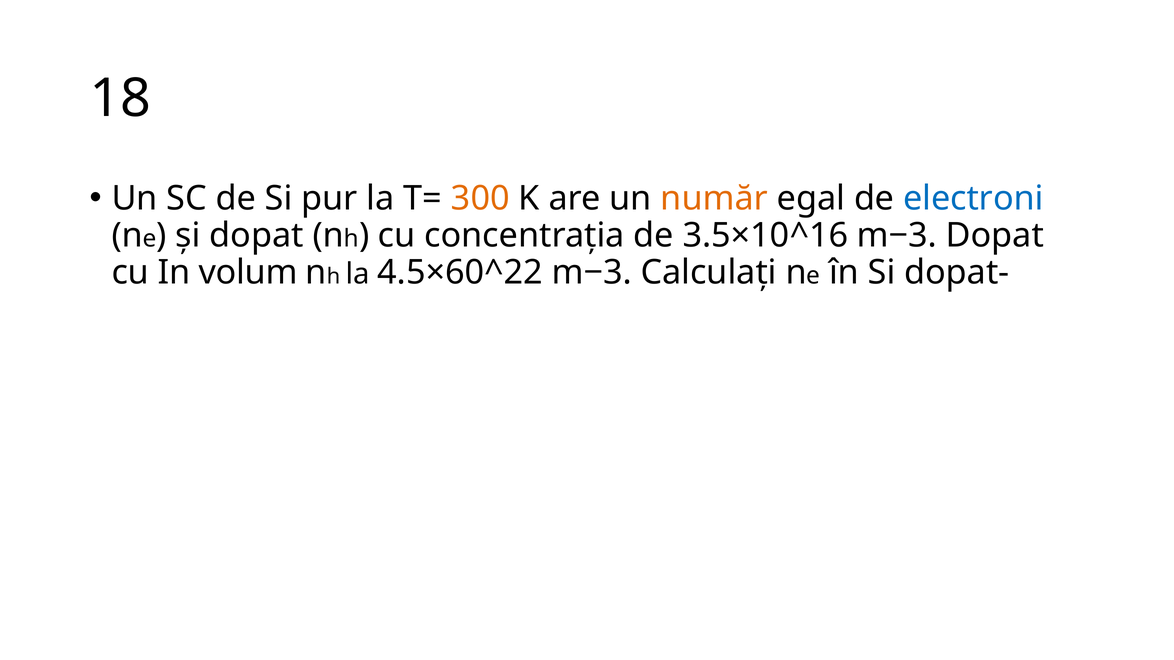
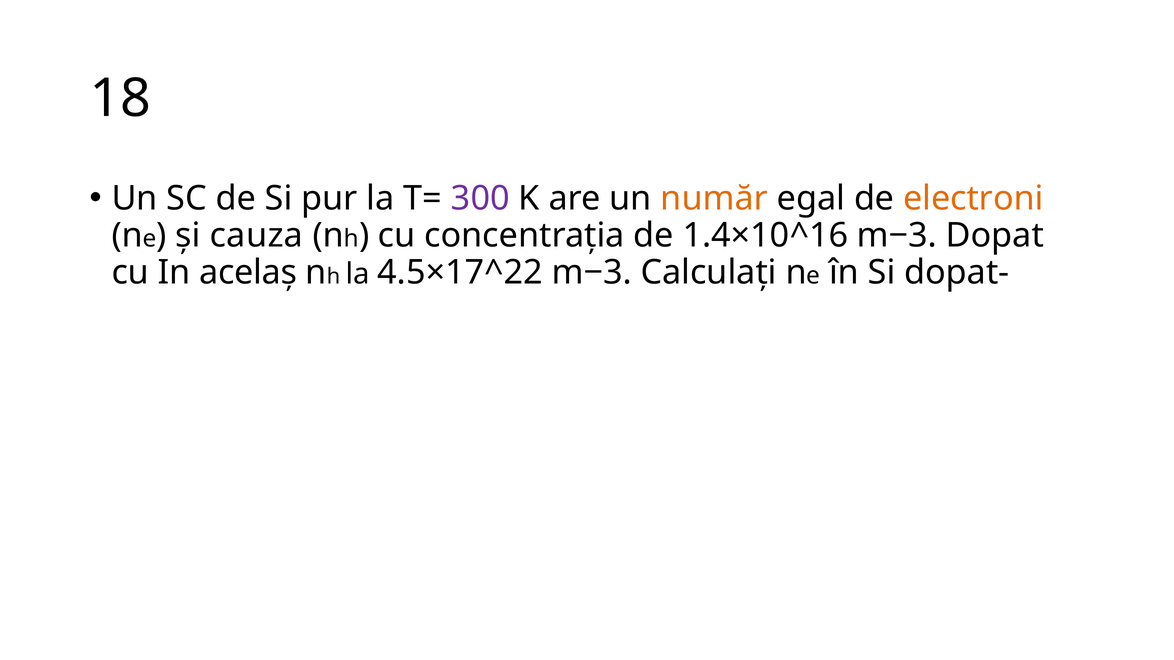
300 colour: orange -> purple
electroni colour: blue -> orange
și dopat: dopat -> cauza
3.5×10^16: 3.5×10^16 -> 1.4×10^16
volum: volum -> acelaș
4.5×60^22: 4.5×60^22 -> 4.5×17^22
